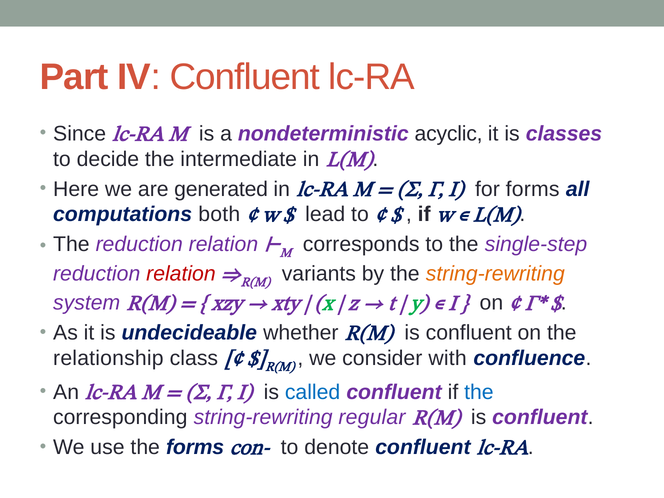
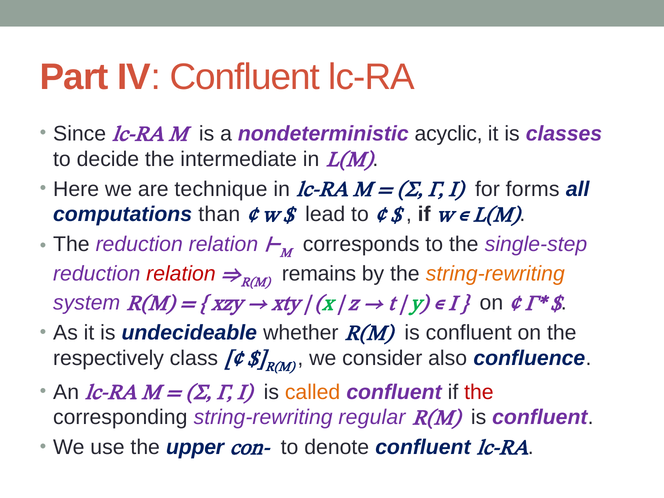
generated: generated -> technique
both: both -> than
variants: variants -> remains
relationship: relationship -> respectively
with: with -> also
called colour: blue -> orange
the at (479, 392) colour: blue -> red
the forms: forms -> upper
